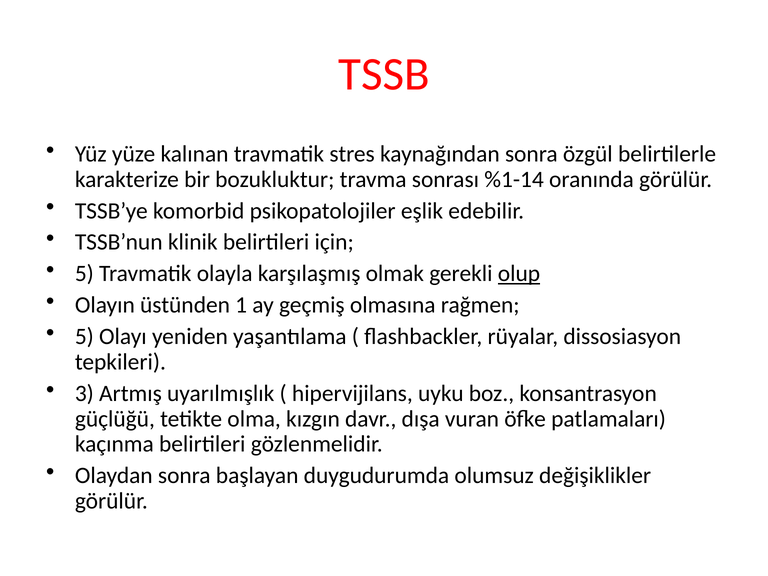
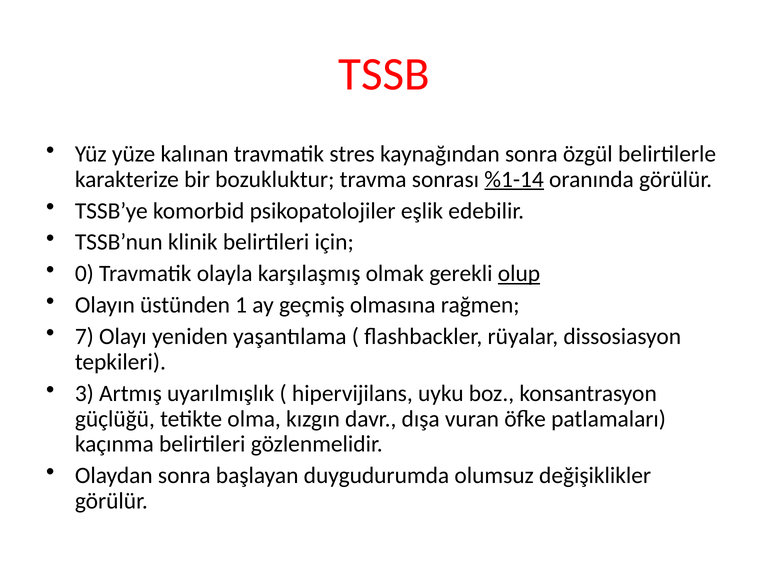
%1-14 underline: none -> present
5 at (84, 274): 5 -> 0
5 at (84, 337): 5 -> 7
